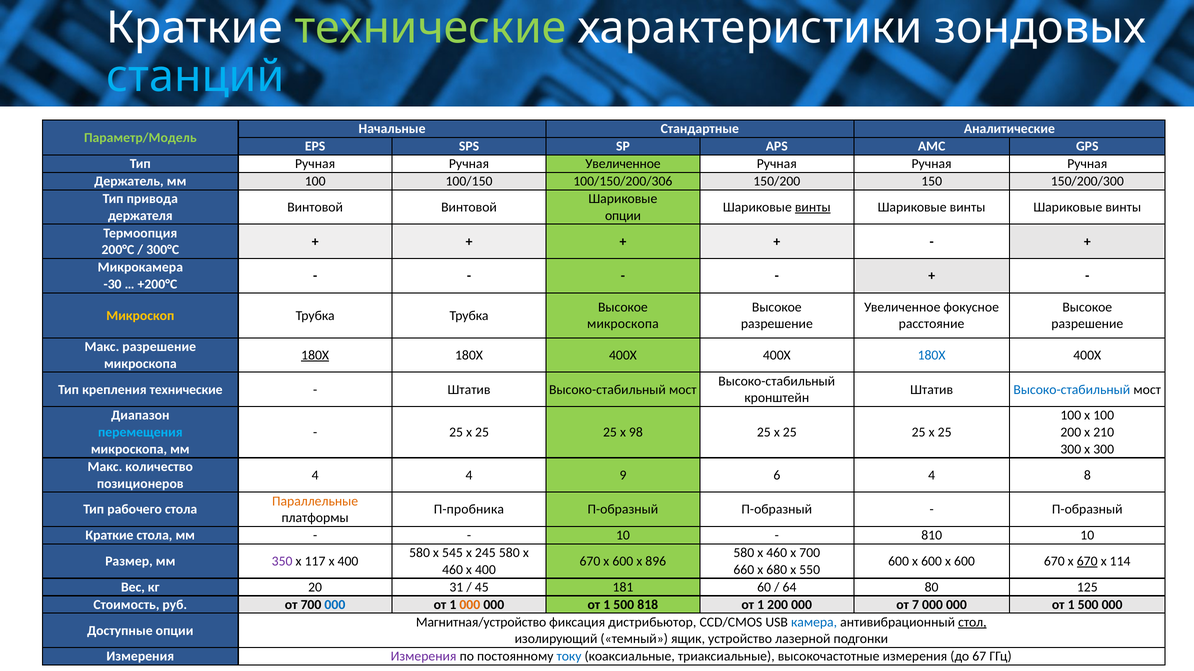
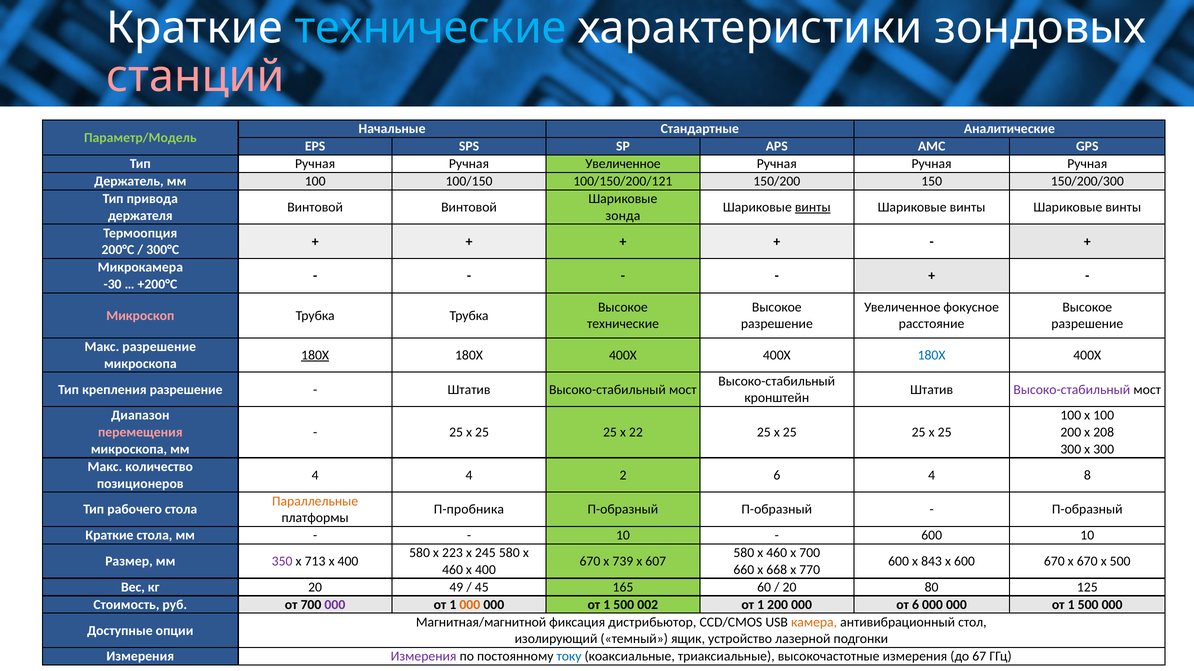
технические at (431, 28) colour: light green -> light blue
станций colour: light blue -> pink
100/150/200/306: 100/150/200/306 -> 100/150/200/121
опции at (623, 216): опции -> зонда
Микроскоп colour: yellow -> pink
микроскопа at (623, 324): микроскопа -> технические
крепления технические: технические -> разрешение
Высоко-стабильный at (1072, 390) colour: blue -> purple
перемещения colour: light blue -> pink
98: 98 -> 22
210: 210 -> 208
9: 9 -> 2
810 at (932, 536): 810 -> 600
545: 545 -> 223
117: 117 -> 713
670 x 600: 600 -> 739
896: 896 -> 607
х 600: 600 -> 843
670 at (1087, 562) underline: present -> none
x 114: 114 -> 500
680: 680 -> 668
550: 550 -> 770
31: 31 -> 49
181: 181 -> 165
64 at (789, 588): 64 -> 20
000 at (335, 605) colour: blue -> purple
818: 818 -> 002
от 7: 7 -> 6
Магнитная/устройство: Магнитная/устройство -> Магнитная/магнитной
камера colour: blue -> orange
стол underline: present -> none
